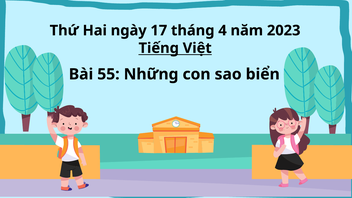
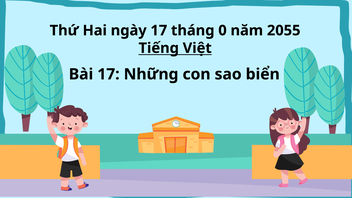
4: 4 -> 0
2023: 2023 -> 2055
Bài 55: 55 -> 17
